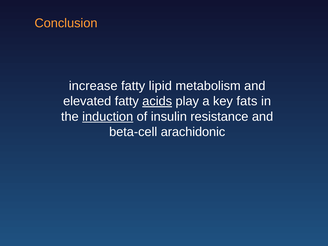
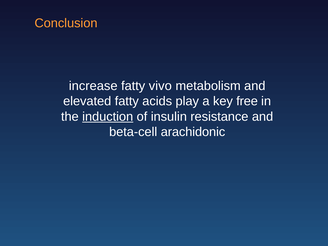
lipid: lipid -> vivo
acids underline: present -> none
fats: fats -> free
